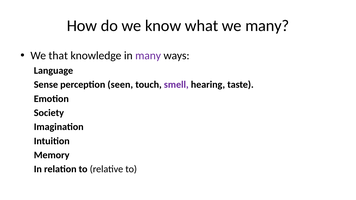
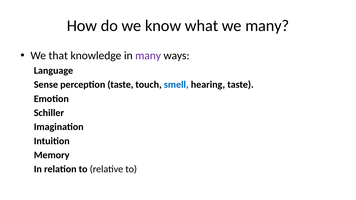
perception seen: seen -> taste
smell colour: purple -> blue
Society: Society -> Schiller
